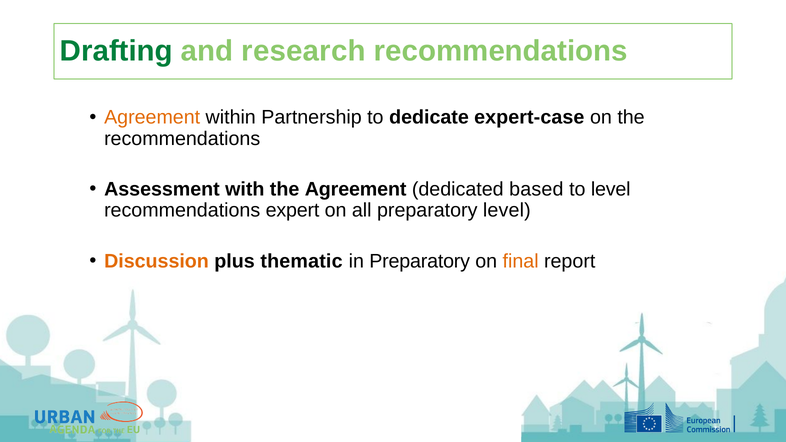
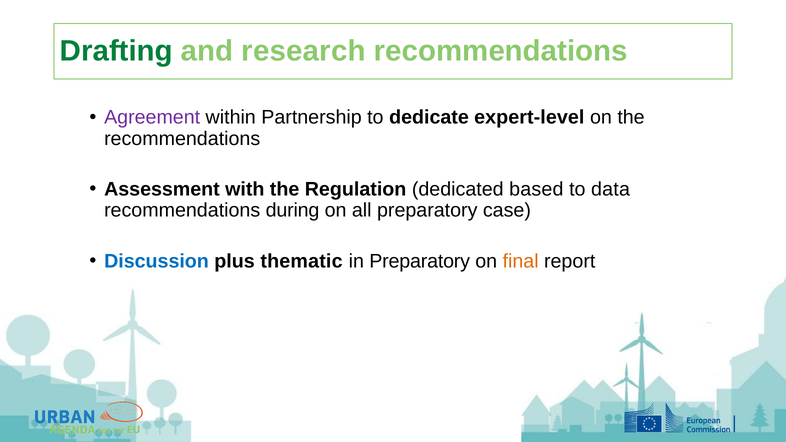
Agreement at (152, 118) colour: orange -> purple
expert-case: expert-case -> expert-level
the Agreement: Agreement -> Regulation
to level: level -> data
expert: expert -> during
preparatory level: level -> case
Discussion colour: orange -> blue
